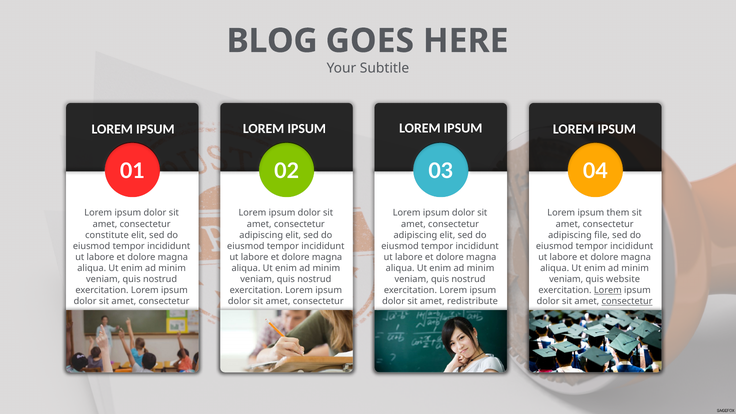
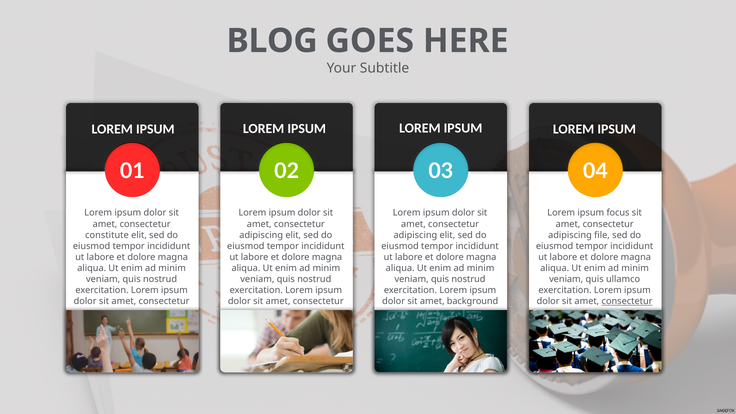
them: them -> focus
website: website -> ullamco
Lorem at (608, 290) underline: present -> none
redistribute: redistribute -> background
